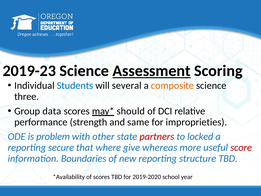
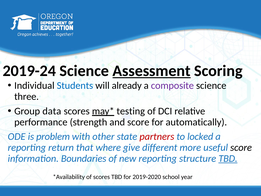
2019-23: 2019-23 -> 2019-24
several: several -> already
composite colour: orange -> purple
should: should -> testing
and same: same -> score
improprieties: improprieties -> automatically
secure: secure -> return
whereas: whereas -> different
score at (241, 147) colour: red -> black
TBD at (228, 158) underline: none -> present
